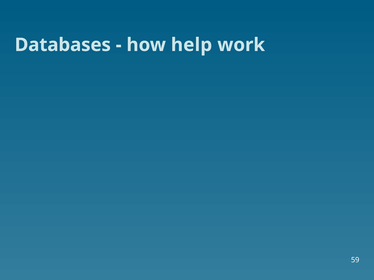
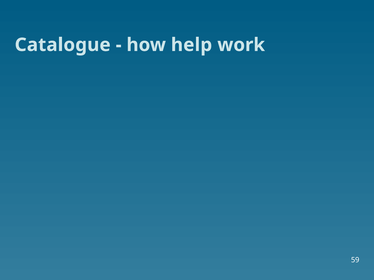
Databases: Databases -> Catalogue
